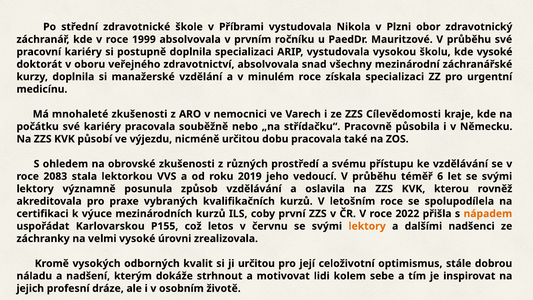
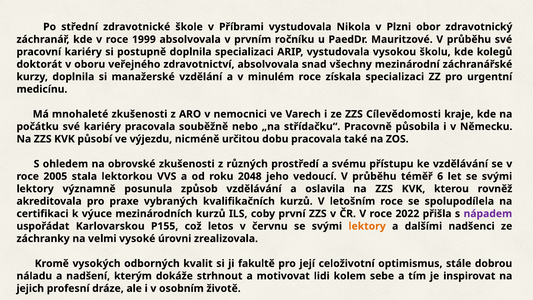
kde vysoké: vysoké -> kolegů
2083: 2083 -> 2005
2019: 2019 -> 2048
nápadem colour: orange -> purple
ji určitou: určitou -> fakultě
